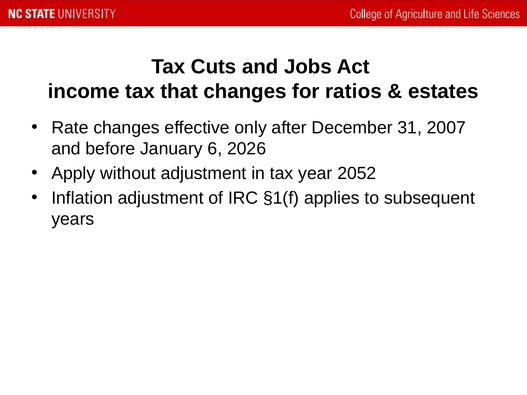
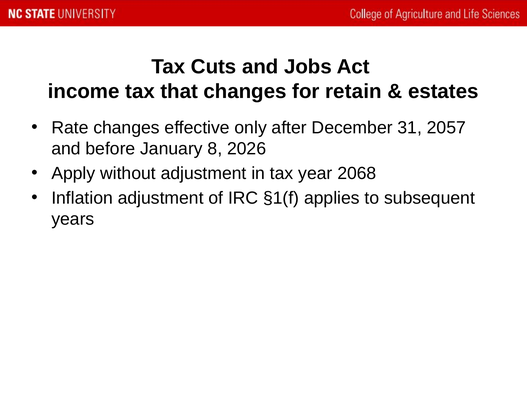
ratios: ratios -> retain
2007: 2007 -> 2057
6: 6 -> 8
2052: 2052 -> 2068
